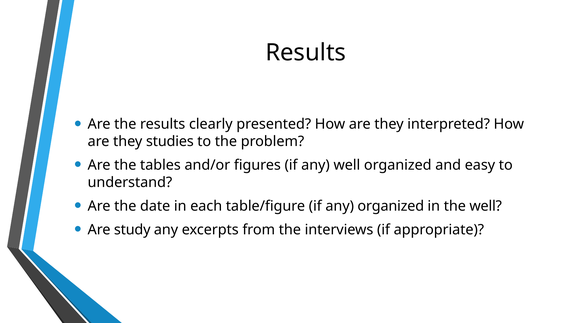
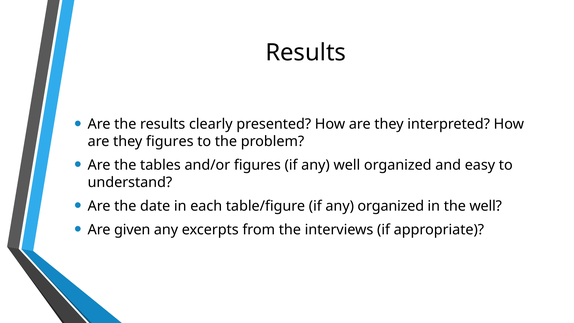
they studies: studies -> figures
study: study -> given
